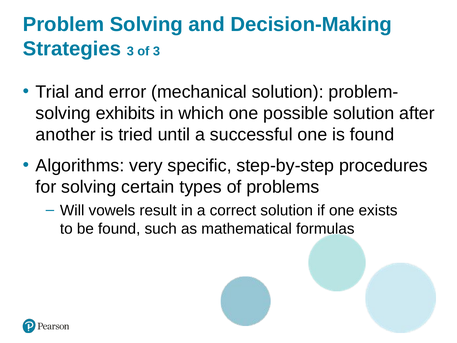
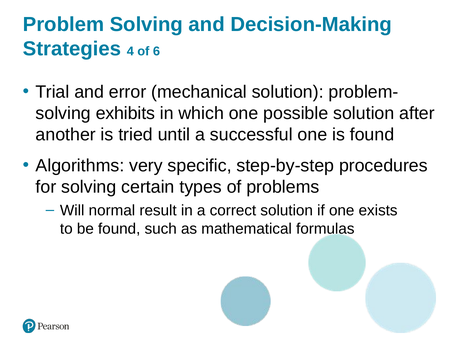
Strategies 3: 3 -> 4
of 3: 3 -> 6
vowels: vowels -> normal
